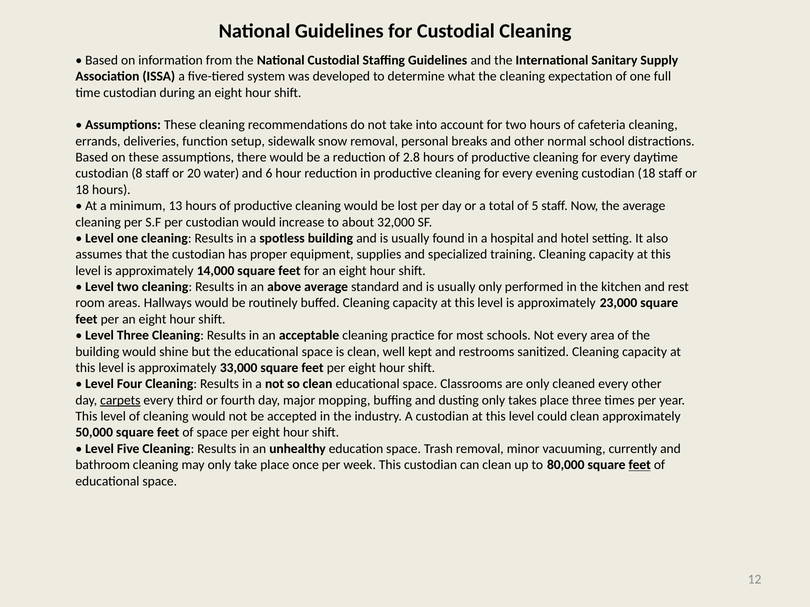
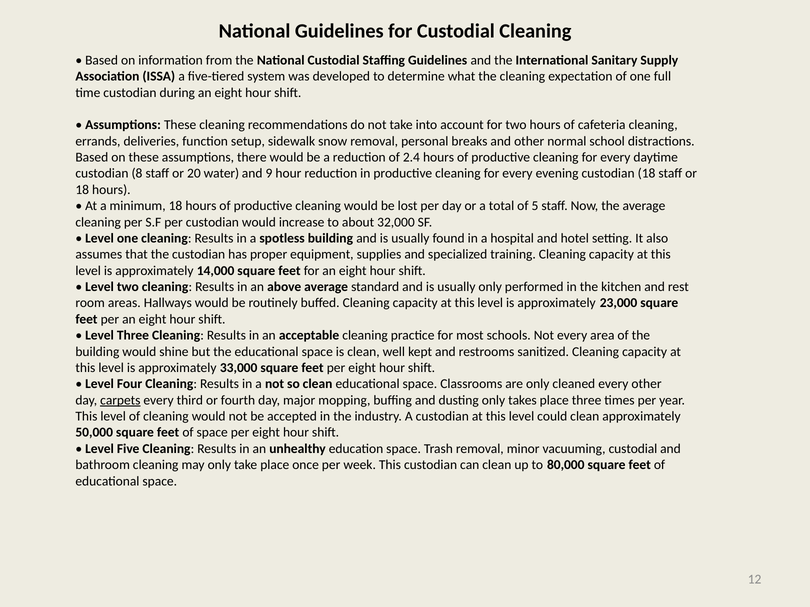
2.8: 2.8 -> 2.4
6: 6 -> 9
minimum 13: 13 -> 18
vacuuming currently: currently -> custodial
feet at (640, 465) underline: present -> none
